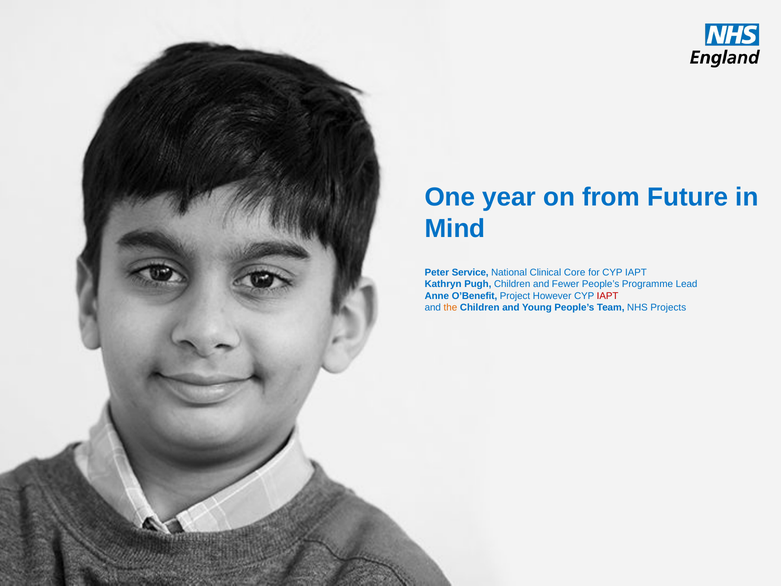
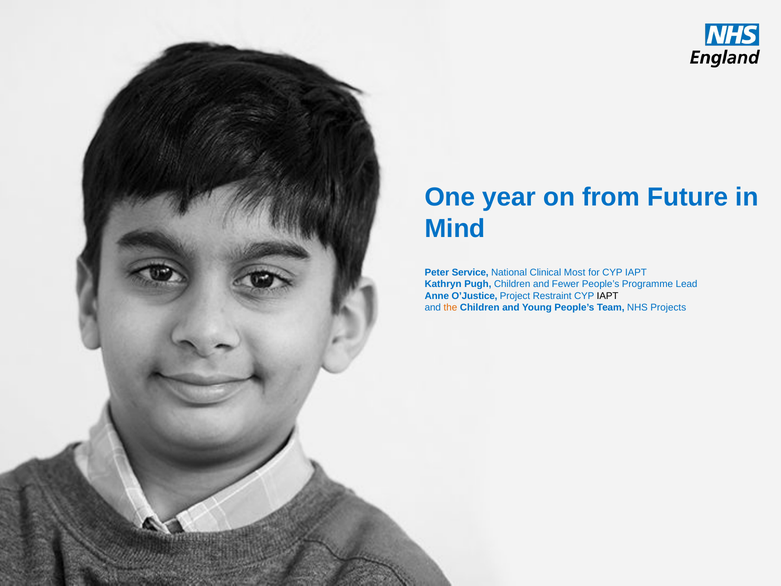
Core: Core -> Most
O’Benefit: O’Benefit -> O’Justice
However: However -> Restraint
IAPT at (608, 296) colour: red -> black
